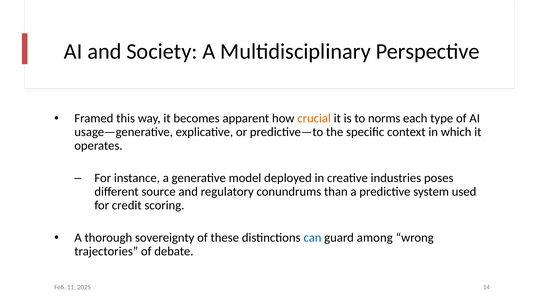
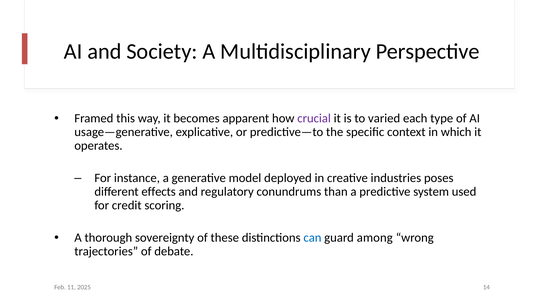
crucial colour: orange -> purple
norms: norms -> varied
source: source -> effects
